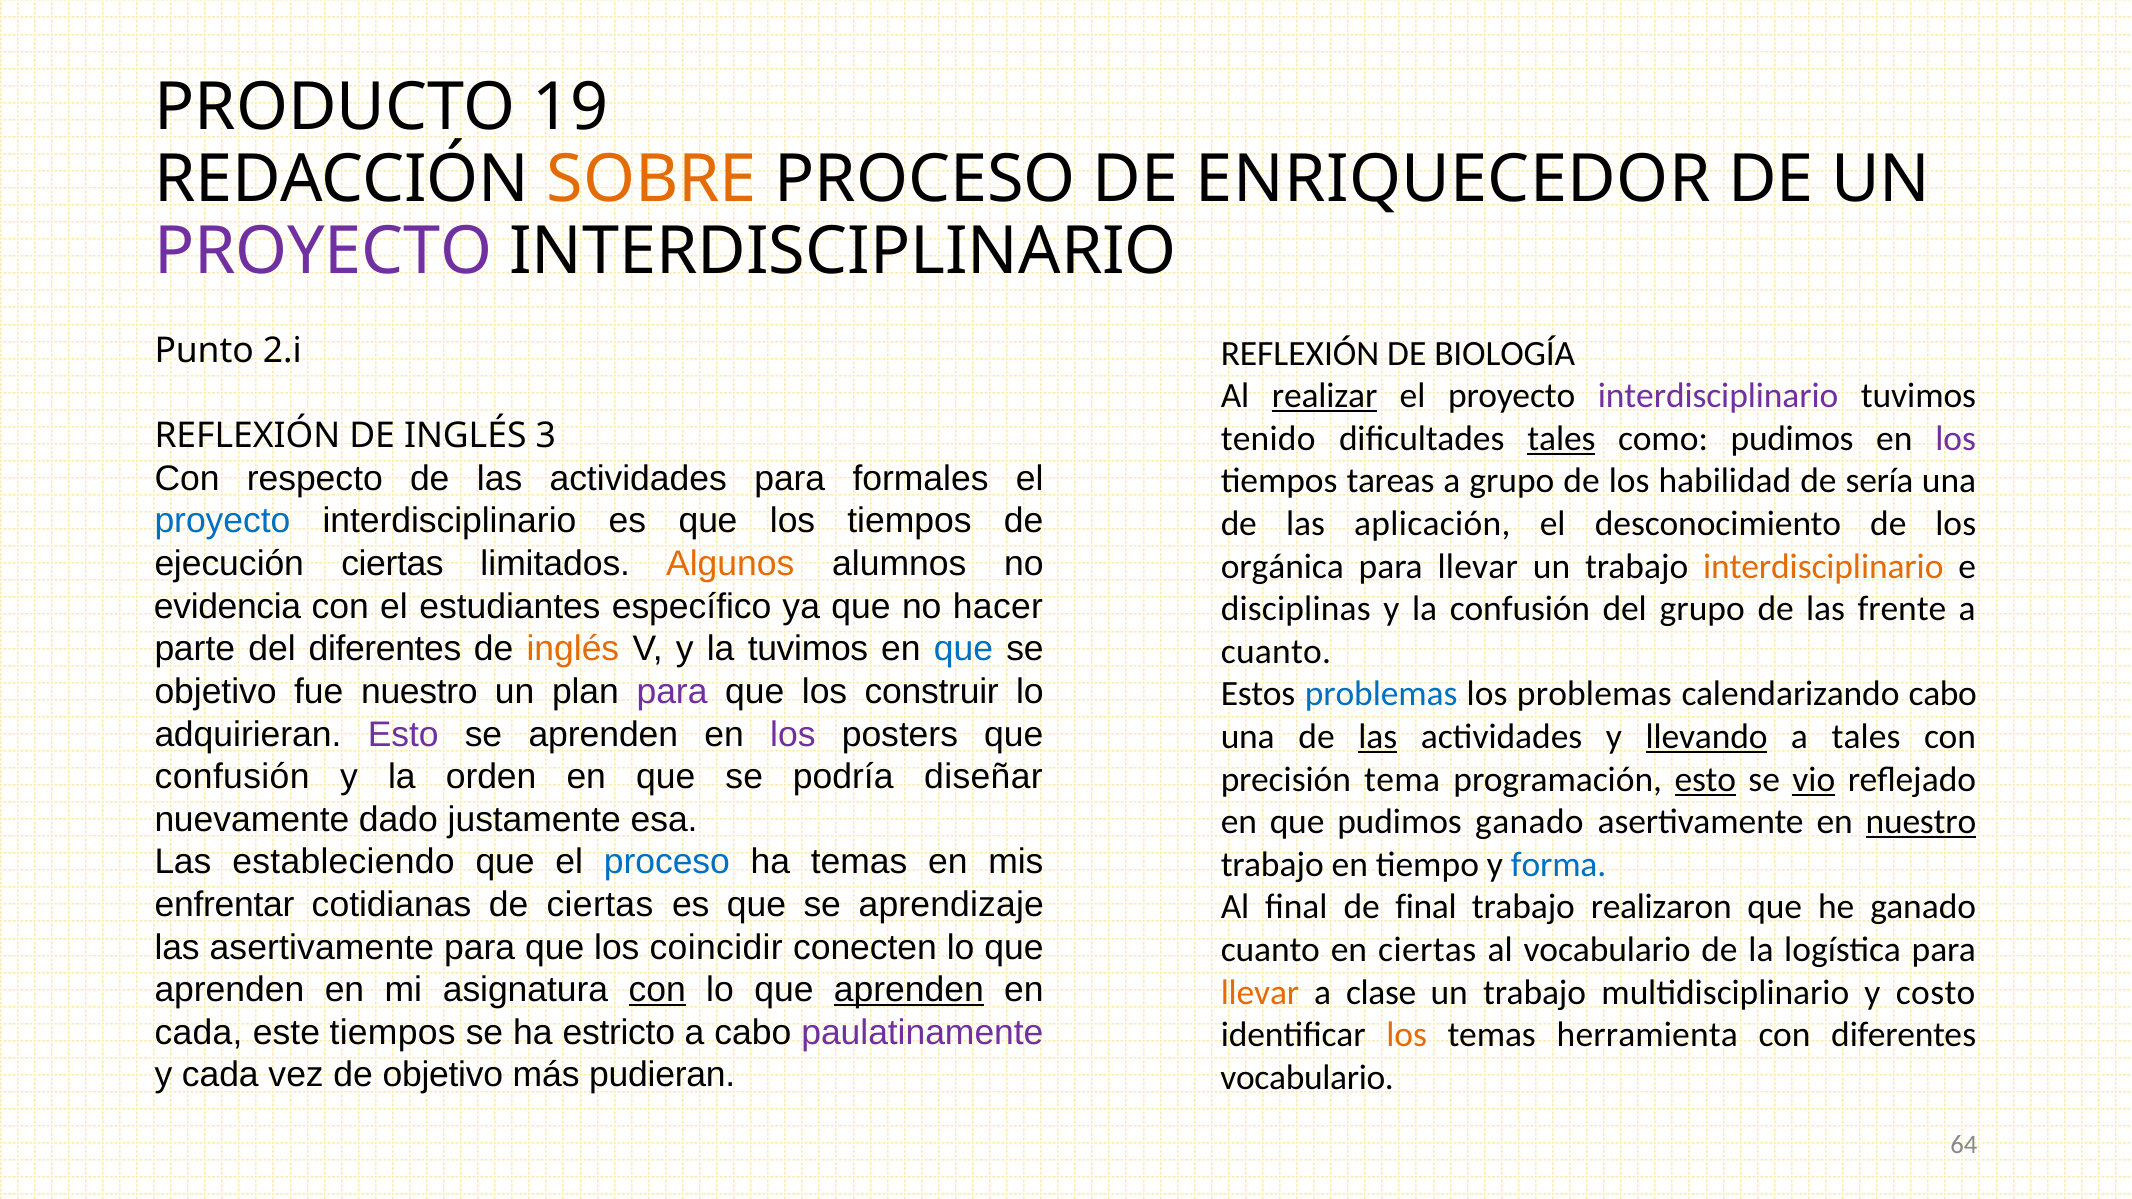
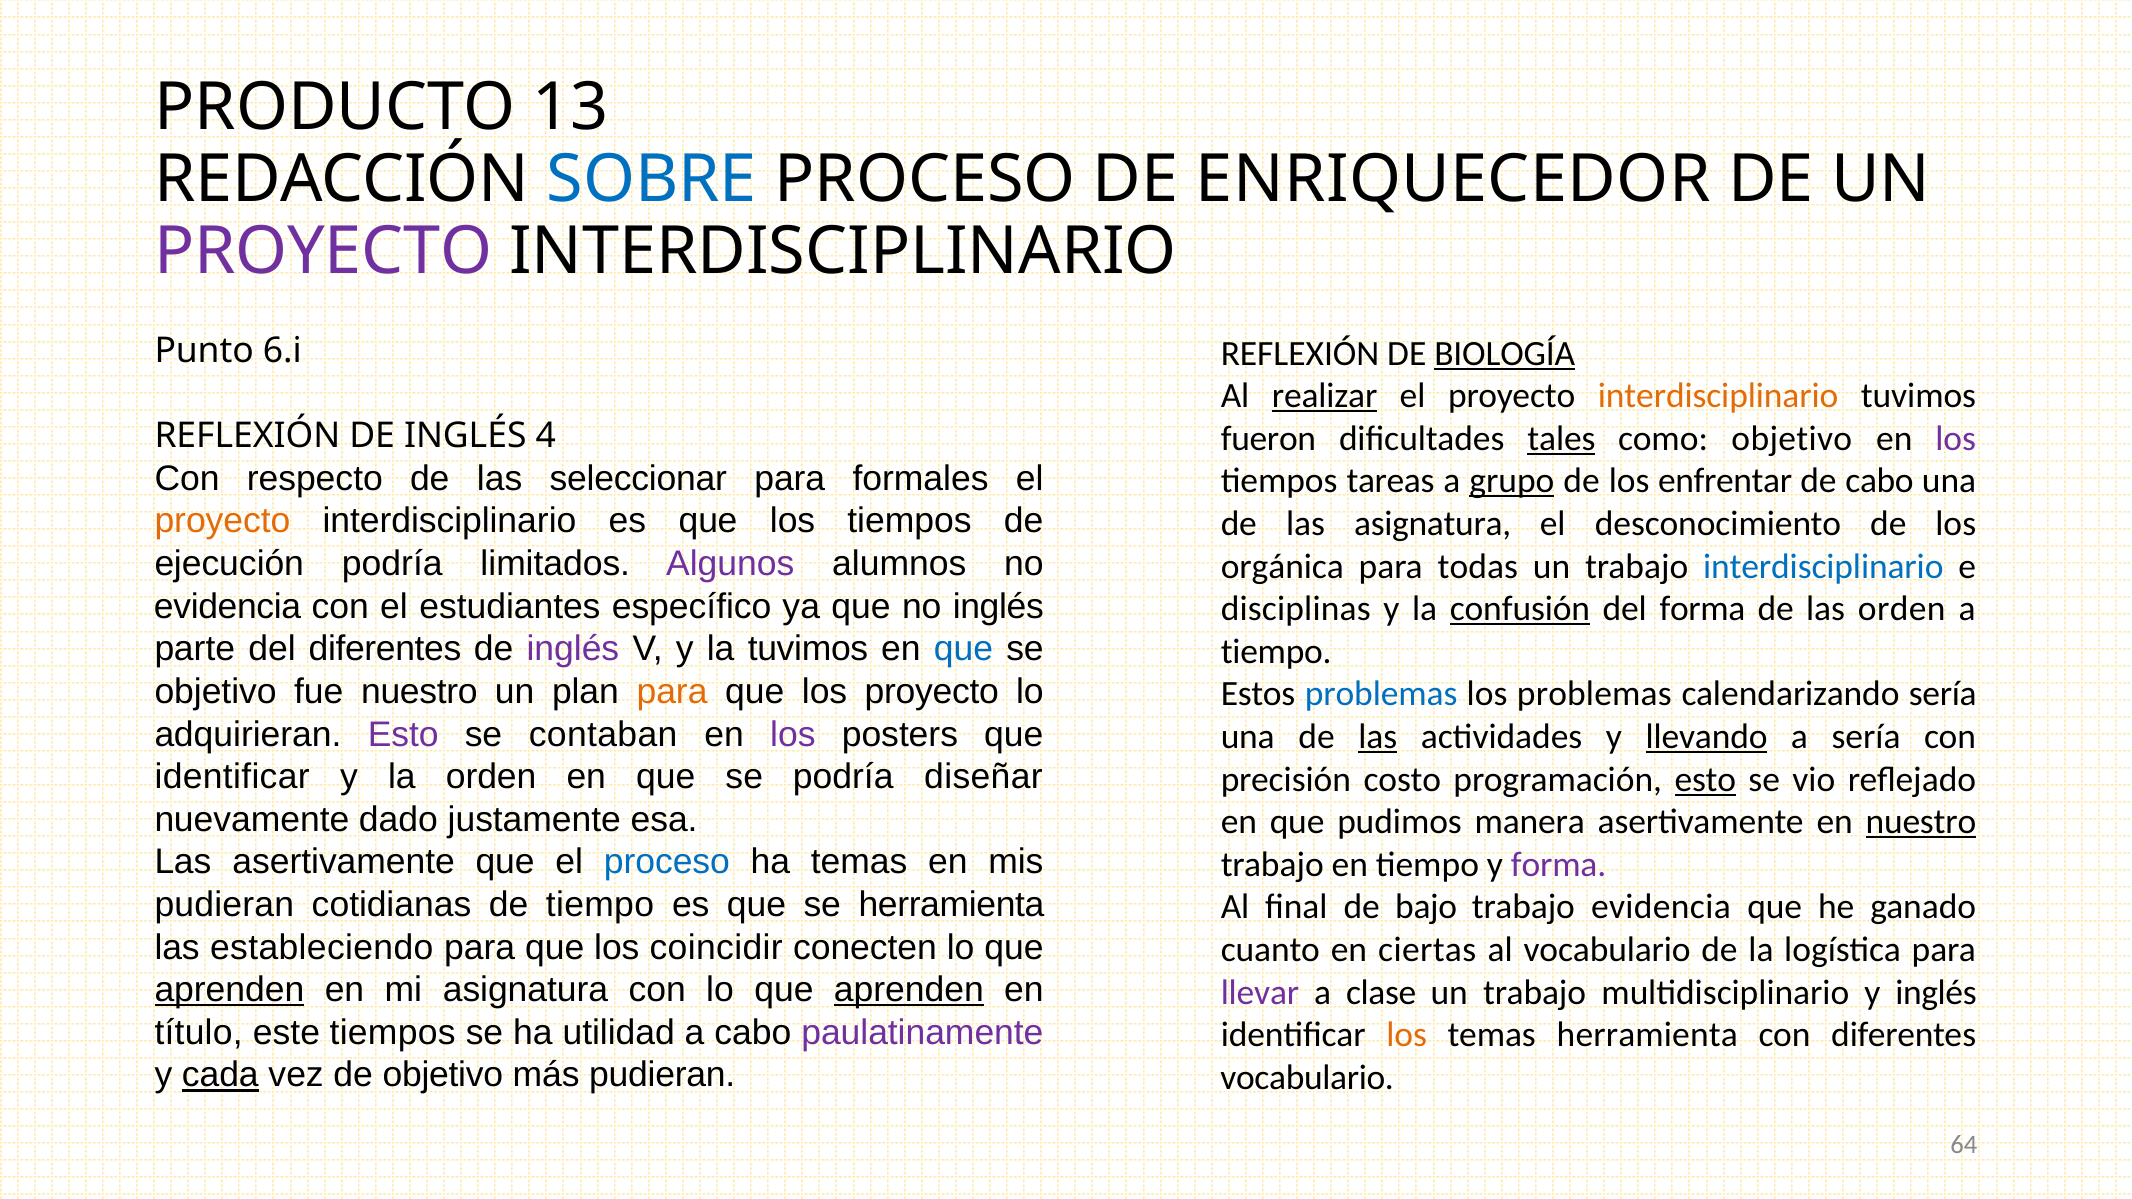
19: 19 -> 13
SOBRE colour: orange -> blue
BIOLOGÍA underline: none -> present
2.i: 2.i -> 6.i
interdisciplinario at (1718, 396) colour: purple -> orange
tenido: tenido -> fueron
como pudimos: pudimos -> objetivo
3: 3 -> 4
respecto de las actividades: actividades -> seleccionar
grupo at (1512, 481) underline: none -> present
habilidad: habilidad -> enfrentar
de sería: sería -> cabo
proyecto at (222, 521) colour: blue -> orange
las aplicación: aplicación -> asignatura
ejecución ciertas: ciertas -> podría
Algunos colour: orange -> purple
llevar at (1478, 566): llevar -> todas
interdisciplinario at (1823, 566) colour: orange -> blue
no hacer: hacer -> inglés
confusión at (1520, 609) underline: none -> present
del grupo: grupo -> forma
las frente: frente -> orden
inglés at (573, 649) colour: orange -> purple
cuanto at (1276, 652): cuanto -> tiempo
para at (672, 692) colour: purple -> orange
los construir: construir -> proyecto
calendarizando cabo: cabo -> sería
se aprenden: aprenden -> contaban
a tales: tales -> sería
confusión at (232, 777): confusión -> identificar
tema: tema -> costo
vio underline: present -> none
pudimos ganado: ganado -> manera
Las estableciendo: estableciendo -> asertivamente
forma at (1559, 865) colour: blue -> purple
enfrentar at (225, 905): enfrentar -> pudieran
de ciertas: ciertas -> tiempo
se aprendizaje: aprendizaje -> herramienta
de final: final -> bajo
trabajo realizaron: realizaron -> evidencia
las asertivamente: asertivamente -> estableciendo
aprenden at (229, 990) underline: none -> present
con at (657, 990) underline: present -> none
llevar at (1260, 993) colour: orange -> purple
y costo: costo -> inglés
cada at (199, 1033): cada -> título
estricto: estricto -> utilidad
cada at (220, 1075) underline: none -> present
